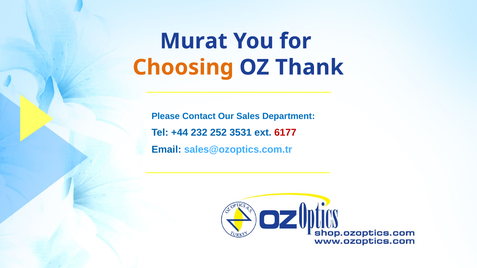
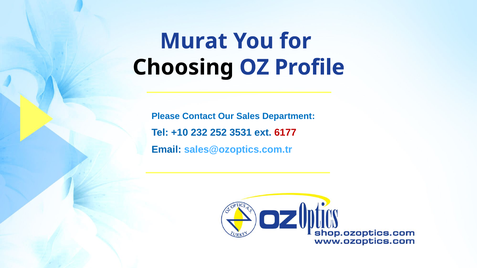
Choosing colour: orange -> black
Thank: Thank -> Profile
+44: +44 -> +10
